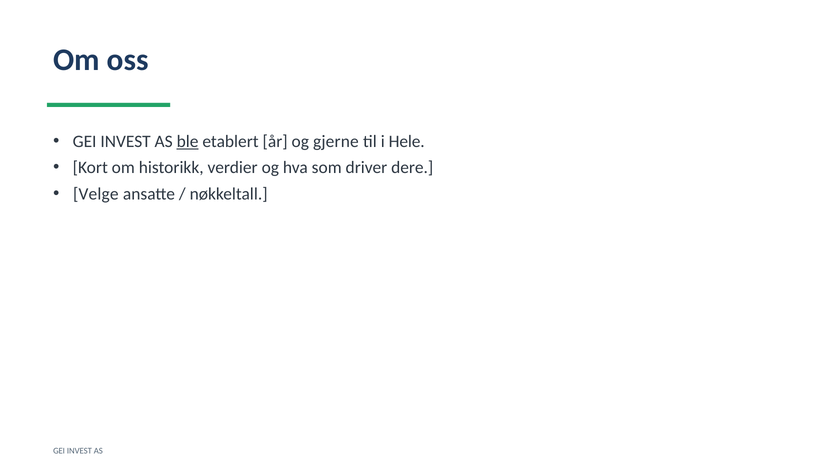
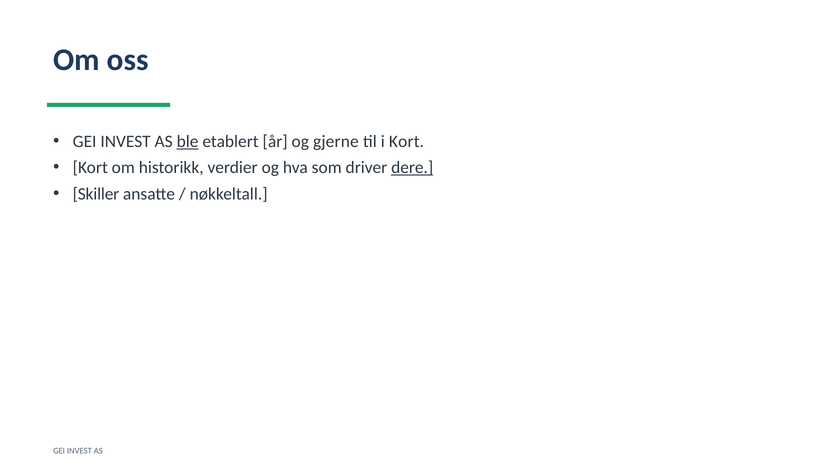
i Hele: Hele -> Kort
dere underline: none -> present
Velge: Velge -> Skiller
